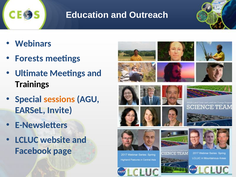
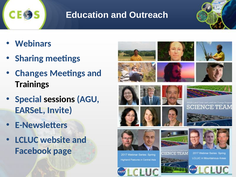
Forests: Forests -> Sharing
Ultimate: Ultimate -> Changes
sessions colour: orange -> black
